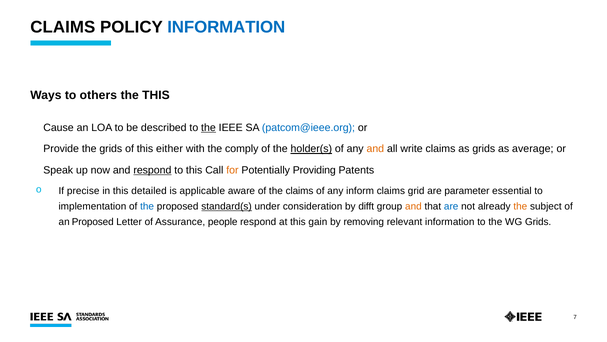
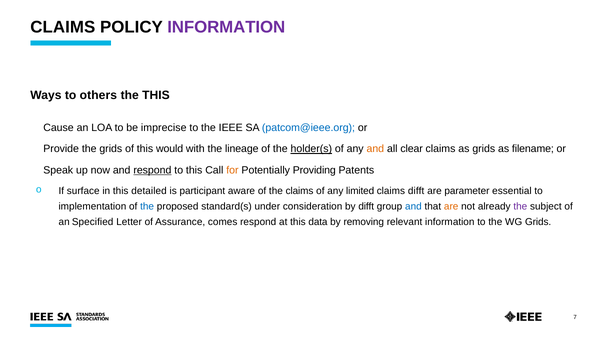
INFORMATION at (226, 27) colour: blue -> purple
described: described -> imprecise
the at (208, 127) underline: present -> none
either: either -> would
comply: comply -> lineage
write: write -> clear
average: average -> filename
precise: precise -> surface
applicable: applicable -> participant
inform: inform -> limited
claims grid: grid -> difft
standard(s underline: present -> none
and at (413, 206) colour: orange -> blue
are at (451, 206) colour: blue -> orange
the at (520, 206) colour: orange -> purple
an Proposed: Proposed -> Specified
people: people -> comes
gain: gain -> data
